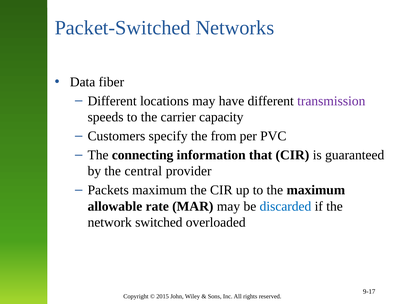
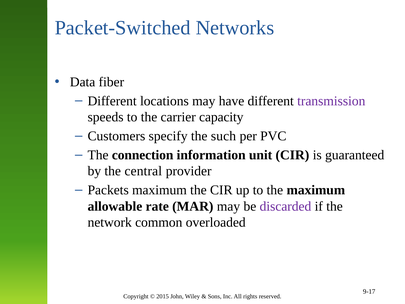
from: from -> such
connecting: connecting -> connection
that: that -> unit
discarded colour: blue -> purple
switched: switched -> common
